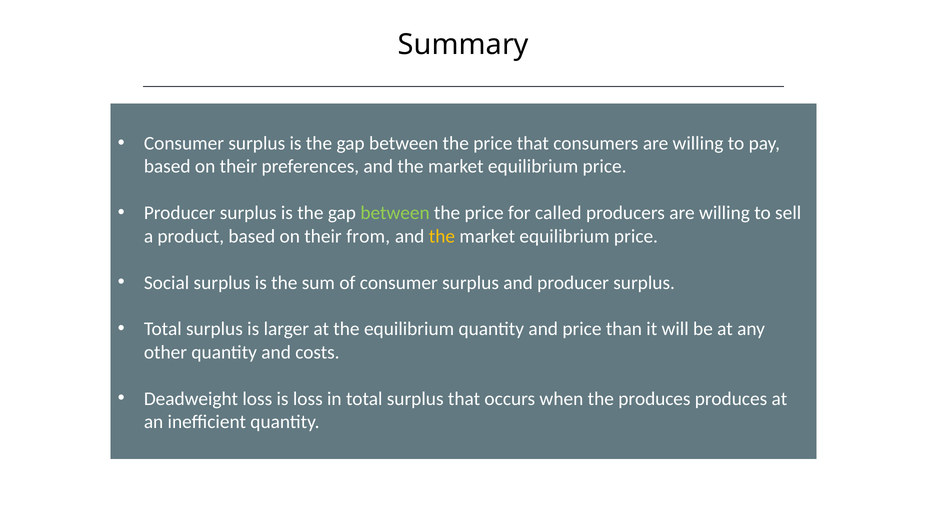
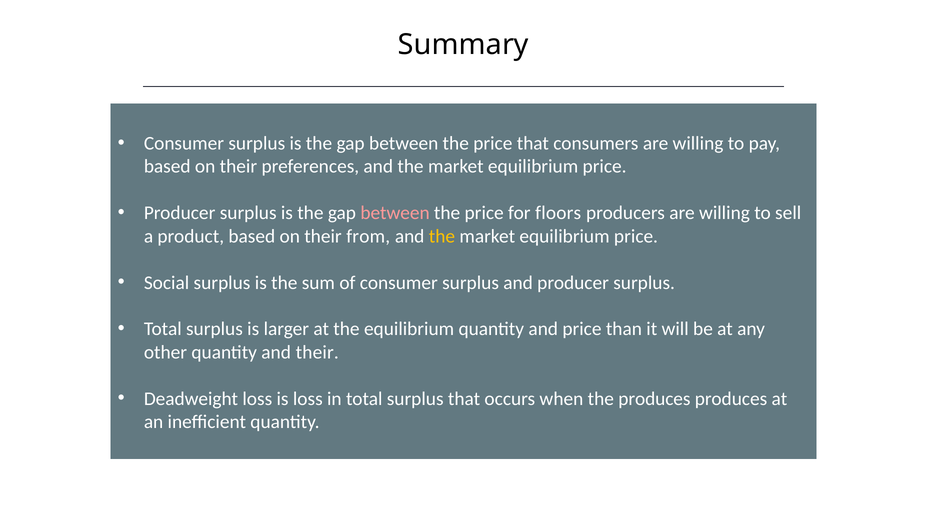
between at (395, 213) colour: light green -> pink
called: called -> floors
and costs: costs -> their
